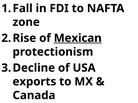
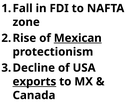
exports underline: none -> present
